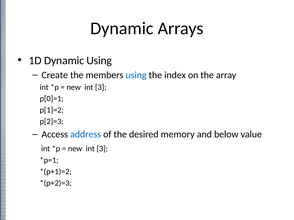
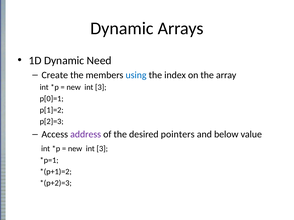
Dynamic Using: Using -> Need
address colour: blue -> purple
memory: memory -> pointers
